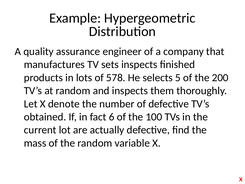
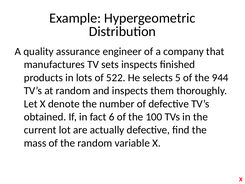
578: 578 -> 522
200: 200 -> 944
